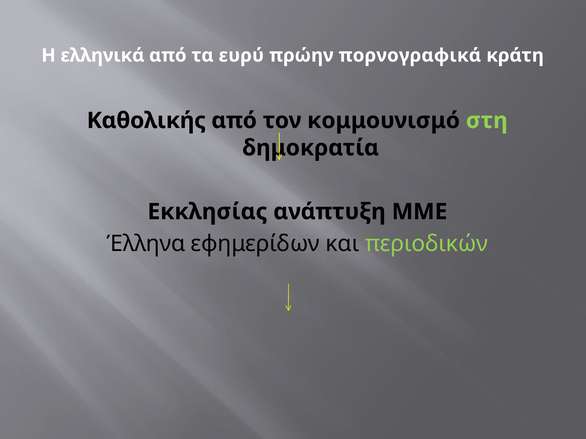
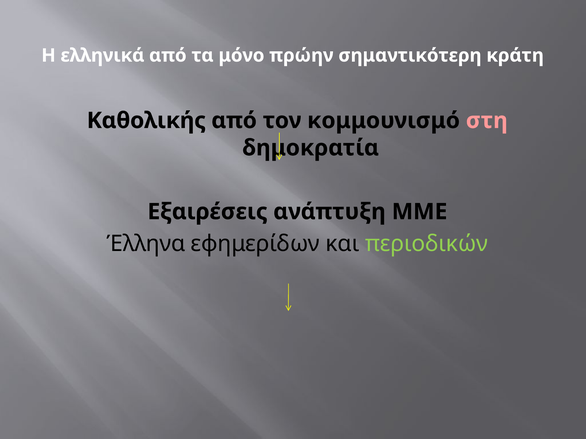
ευρύ: ευρύ -> μόνο
πορνογραφικά: πορνογραφικά -> σημαντικότερη
στη colour: light green -> pink
Εκκλησίας: Εκκλησίας -> Εξαιρέσεις
